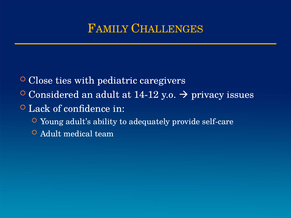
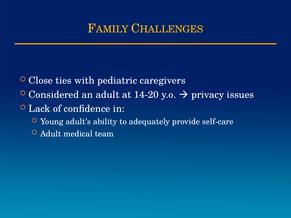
14-12: 14-12 -> 14-20
